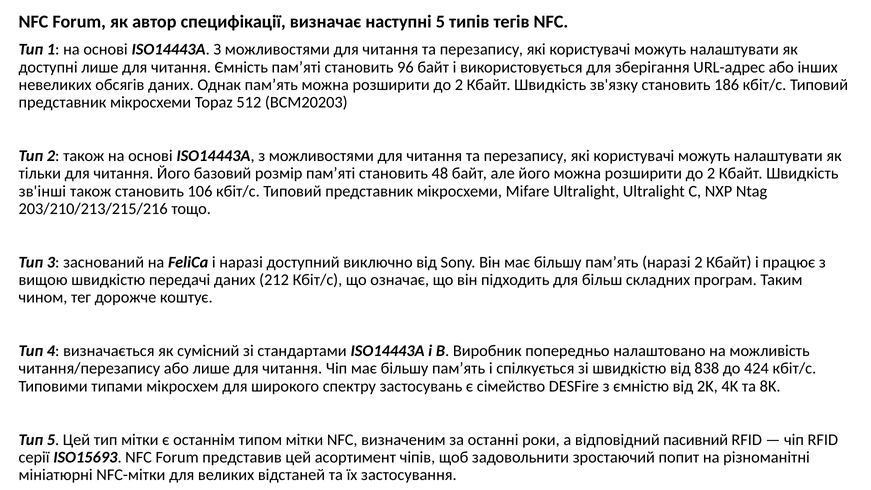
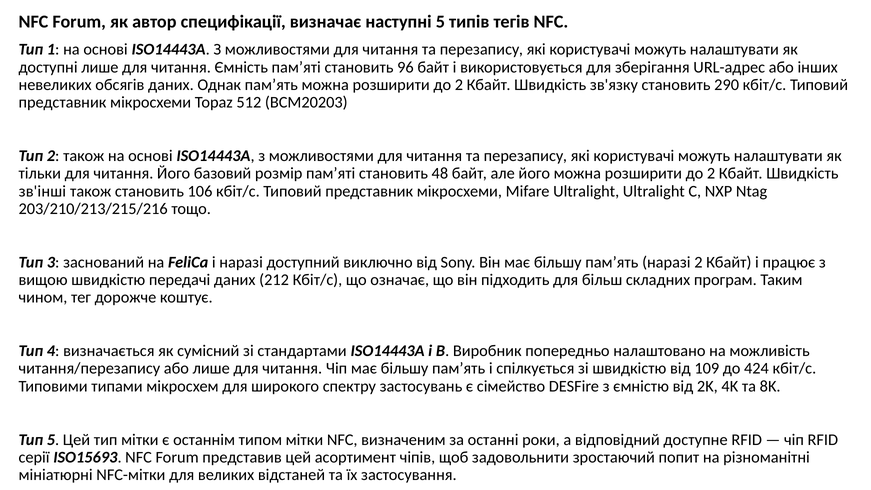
186: 186 -> 290
838: 838 -> 109
пасивний: пасивний -> доступне
